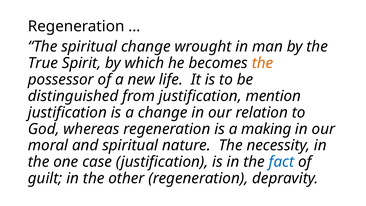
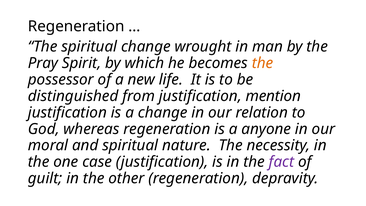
True: True -> Pray
making: making -> anyone
fact colour: blue -> purple
